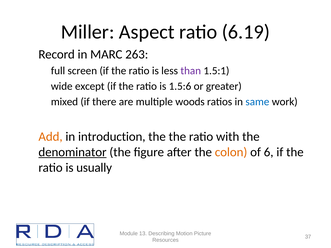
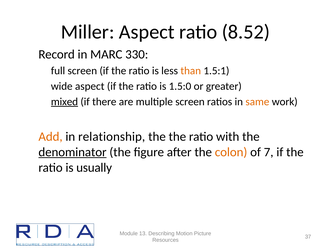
6.19: 6.19 -> 8.52
263: 263 -> 330
than colour: purple -> orange
wide except: except -> aspect
1.5:6: 1.5:6 -> 1.5:0
mixed underline: none -> present
multiple woods: woods -> screen
same colour: blue -> orange
introduction: introduction -> relationship
6: 6 -> 7
